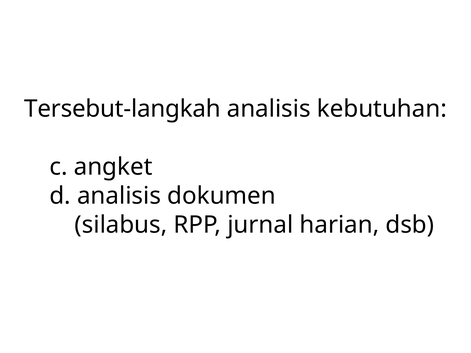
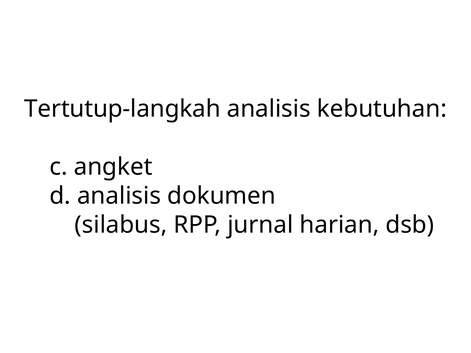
Tersebut-langkah: Tersebut-langkah -> Tertutup-langkah
